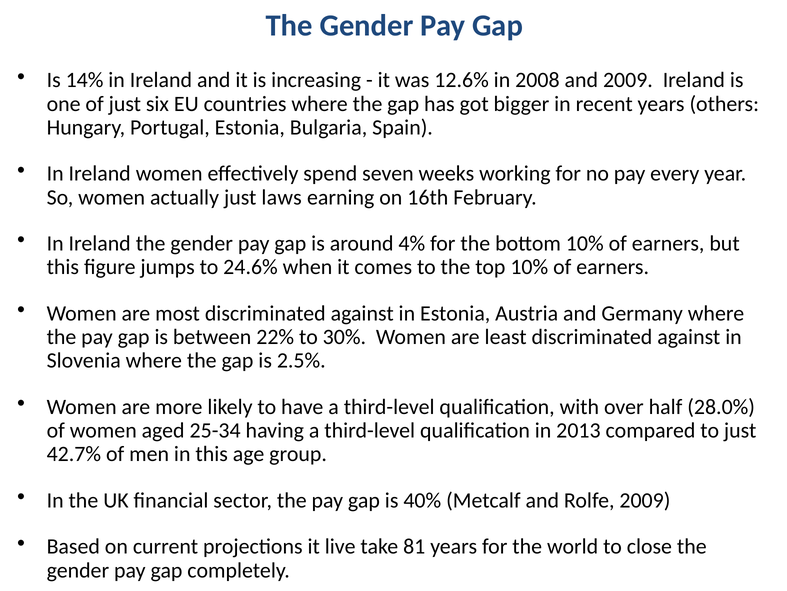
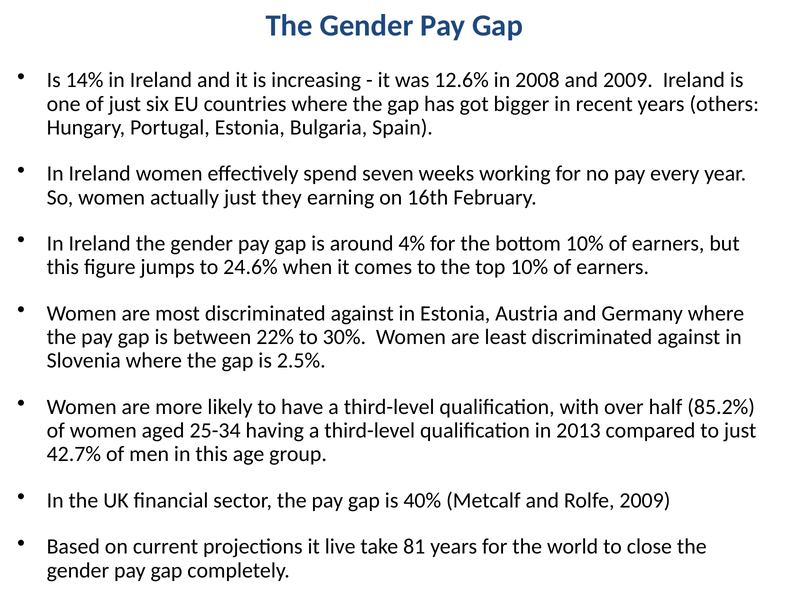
laws: laws -> they
28.0%: 28.0% -> 85.2%
